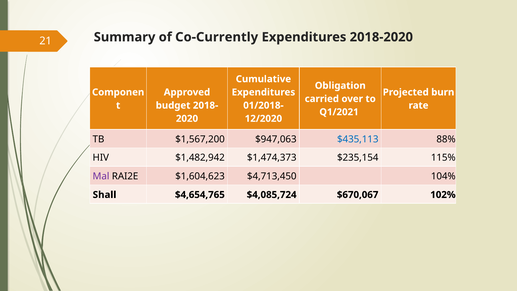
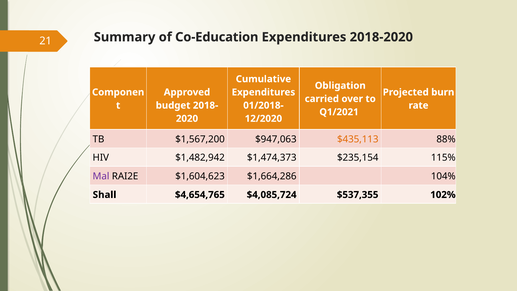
Co-Currently: Co-Currently -> Co-Education
$435,113 colour: blue -> orange
$4,713,450: $4,713,450 -> $1,664,286
$670,067: $670,067 -> $537,355
